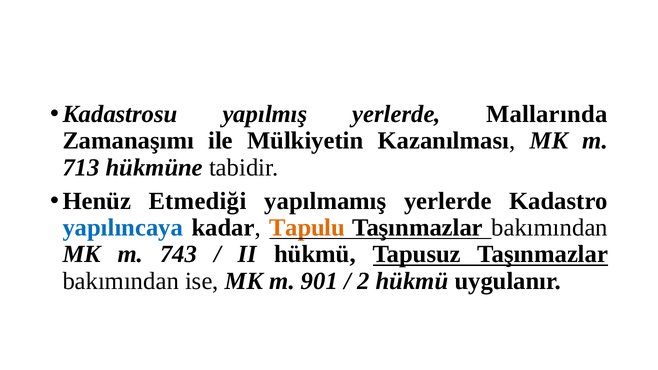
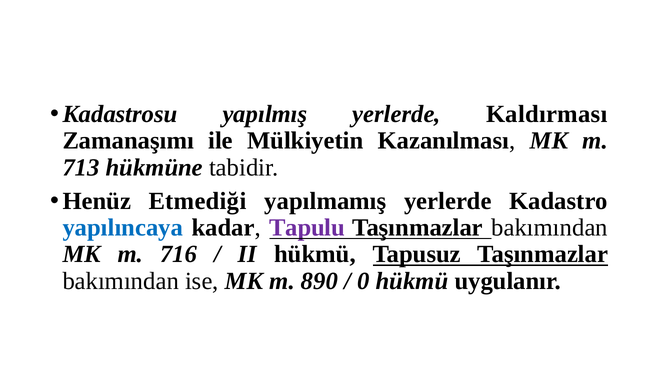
Mallarında: Mallarında -> Kaldırması
Tapulu colour: orange -> purple
743: 743 -> 716
901: 901 -> 890
2: 2 -> 0
